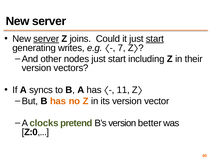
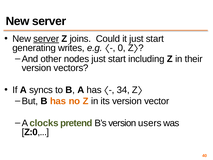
start at (155, 39) underline: present -> none
7: 7 -> 0
11: 11 -> 34
better: better -> users
